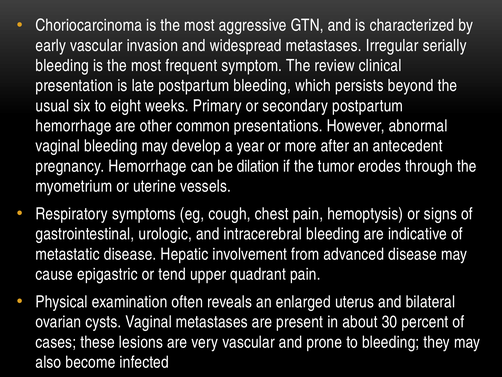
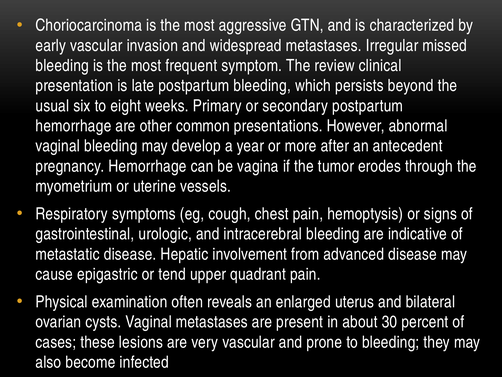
serially: serially -> missed
dilation: dilation -> vagina
